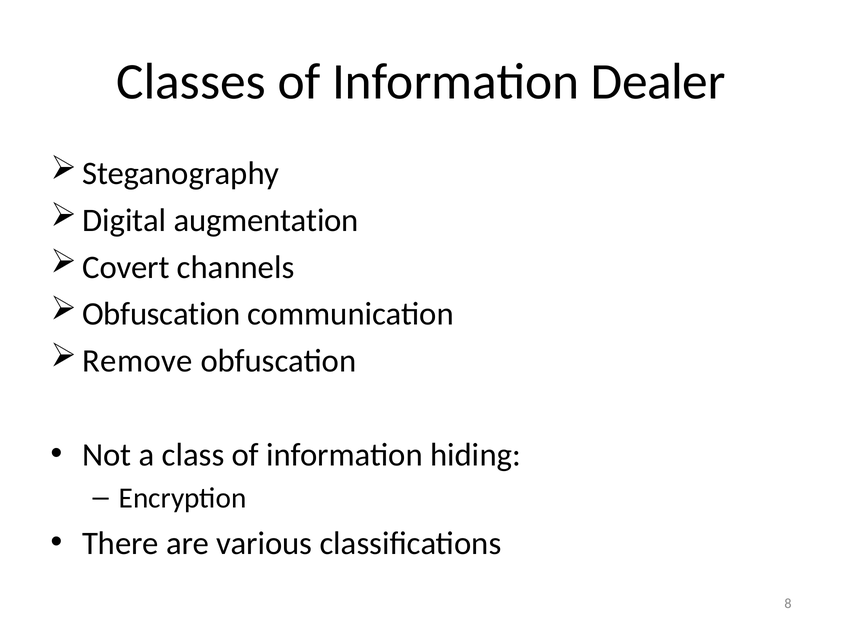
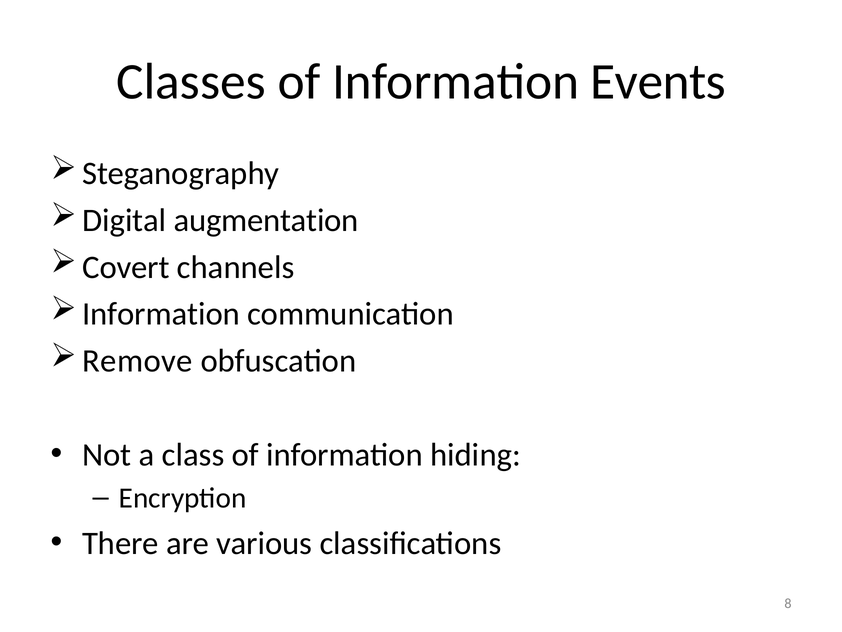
Dealer: Dealer -> Events
Obfuscation at (161, 314): Obfuscation -> Information
